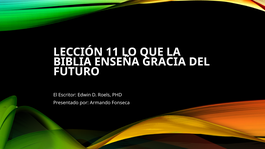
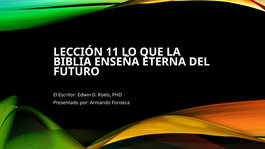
GRACIA: GRACIA -> ETERNA
